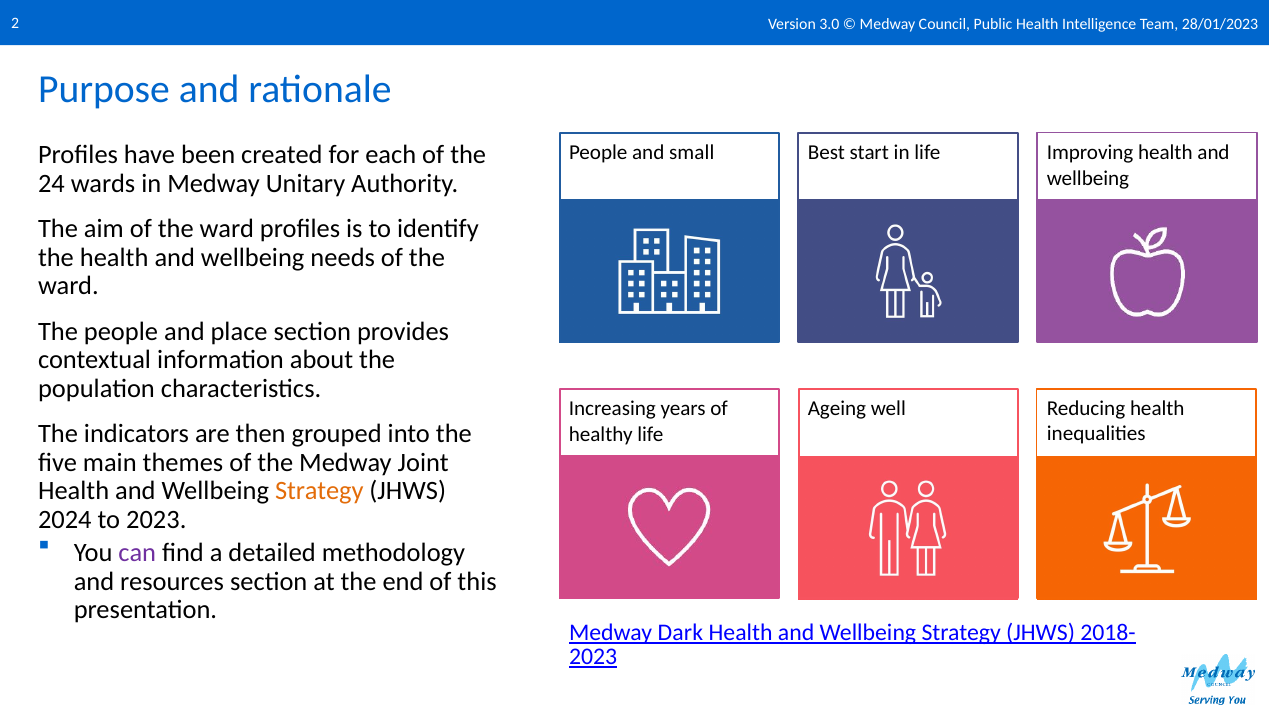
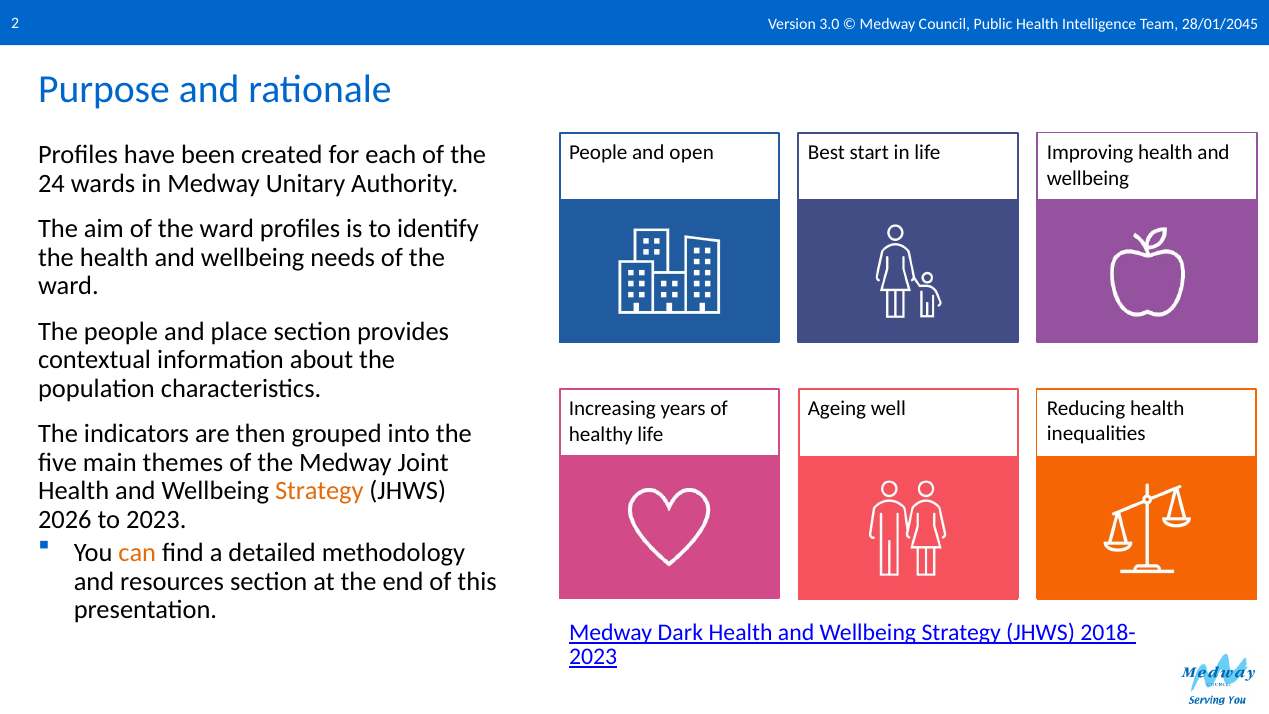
28/01/2023: 28/01/2023 -> 28/01/2045
small: small -> open
2024: 2024 -> 2026
can colour: purple -> orange
